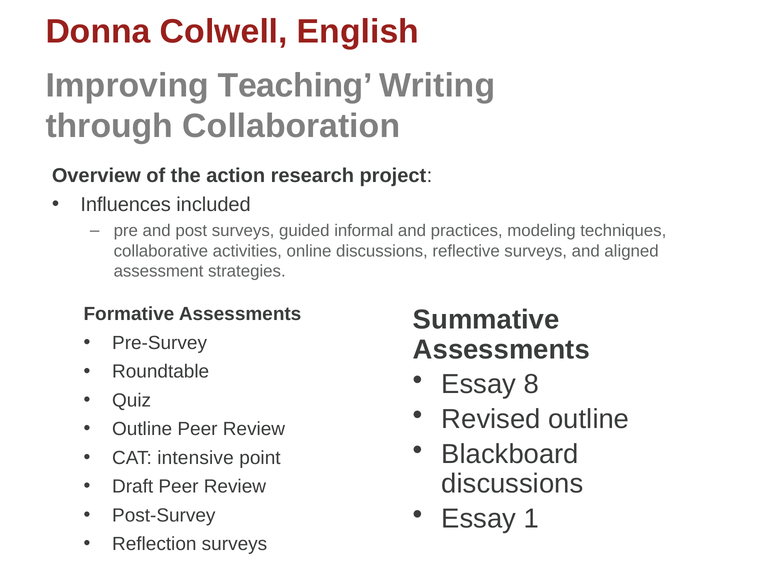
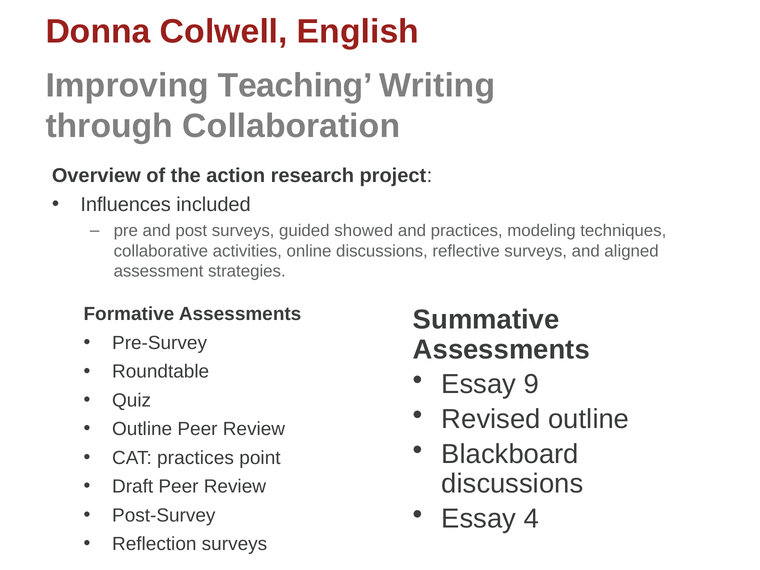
informal: informal -> showed
8: 8 -> 9
CAT intensive: intensive -> practices
1: 1 -> 4
